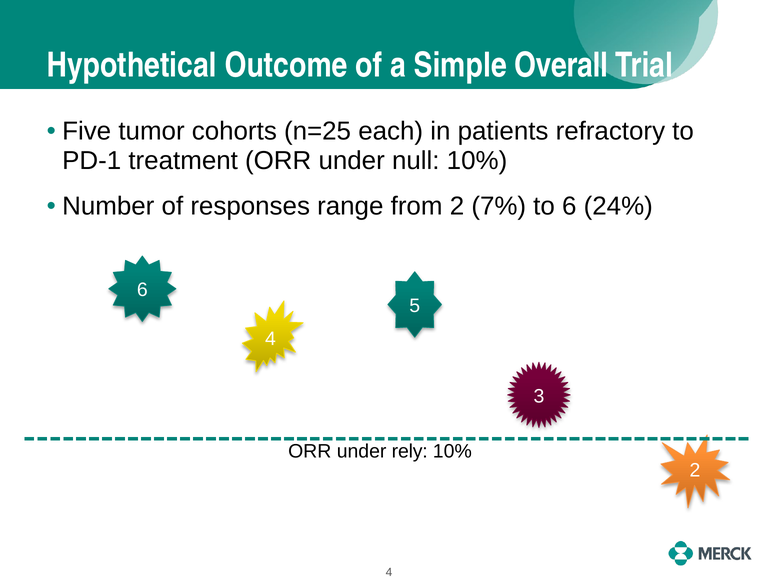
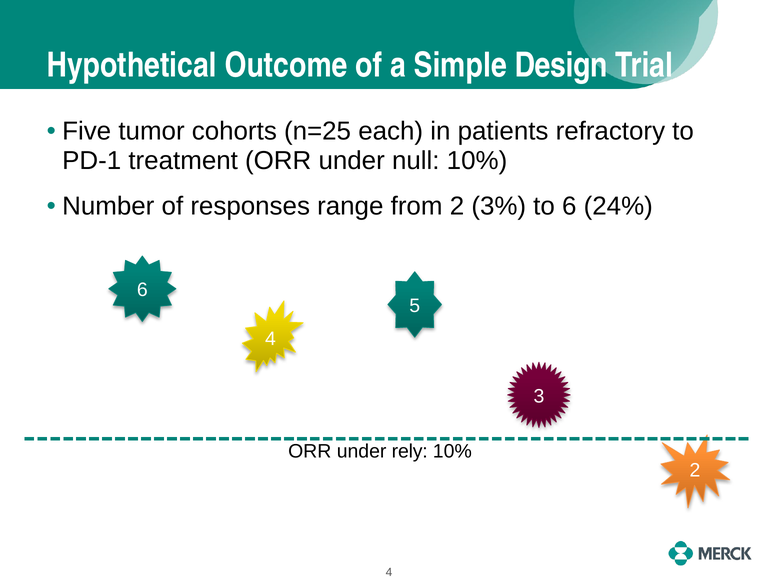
Overall: Overall -> Design
7%: 7% -> 3%
